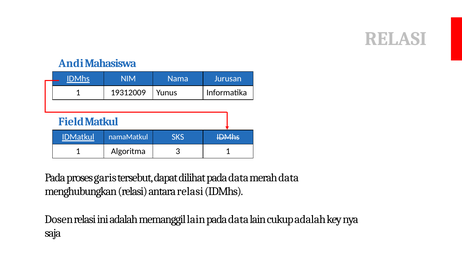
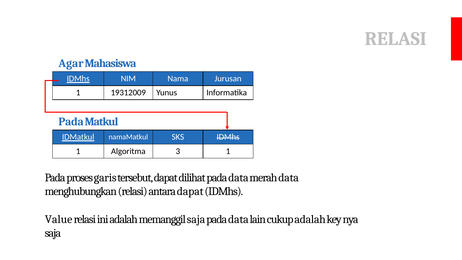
Andi: Andi -> Agar
Field at (71, 122): Field -> Pada
antara relasi: relasi -> dapat
Dosen: Dosen -> Value
memanggil lain: lain -> saja
